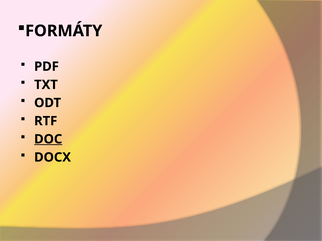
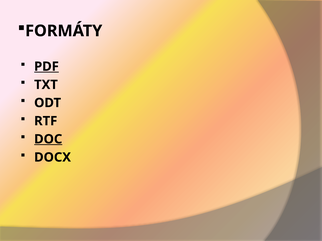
PDF underline: none -> present
